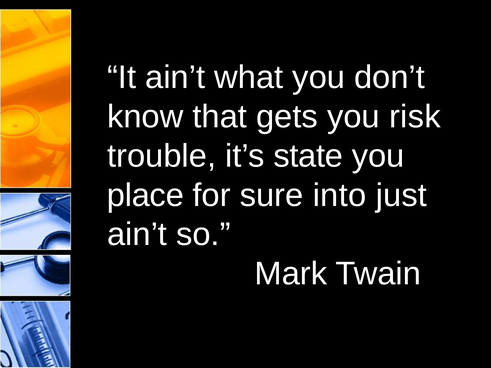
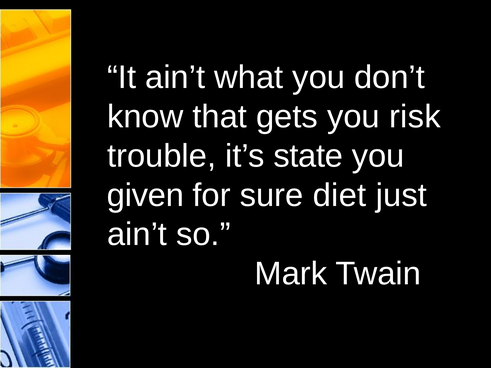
place: place -> given
into: into -> diet
